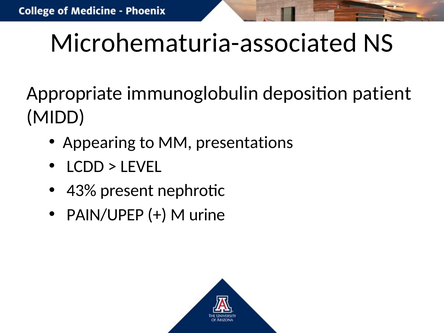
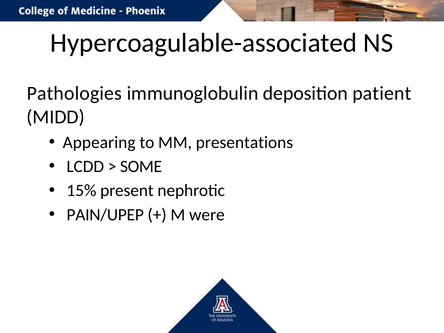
Microhematuria-associated: Microhematuria-associated -> Hypercoagulable-associated
Appropriate: Appropriate -> Pathologies
LEVEL: LEVEL -> SOME
43%: 43% -> 15%
urine: urine -> were
